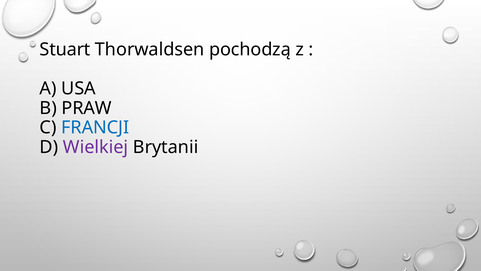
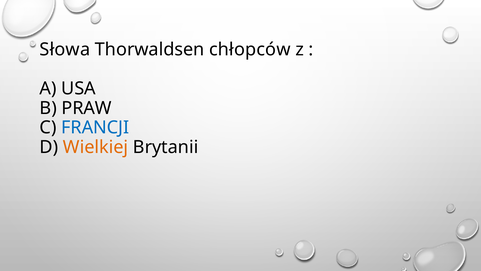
Stuart: Stuart -> Słowa
pochodzą: pochodzą -> chłopców
Wielkiej colour: purple -> orange
